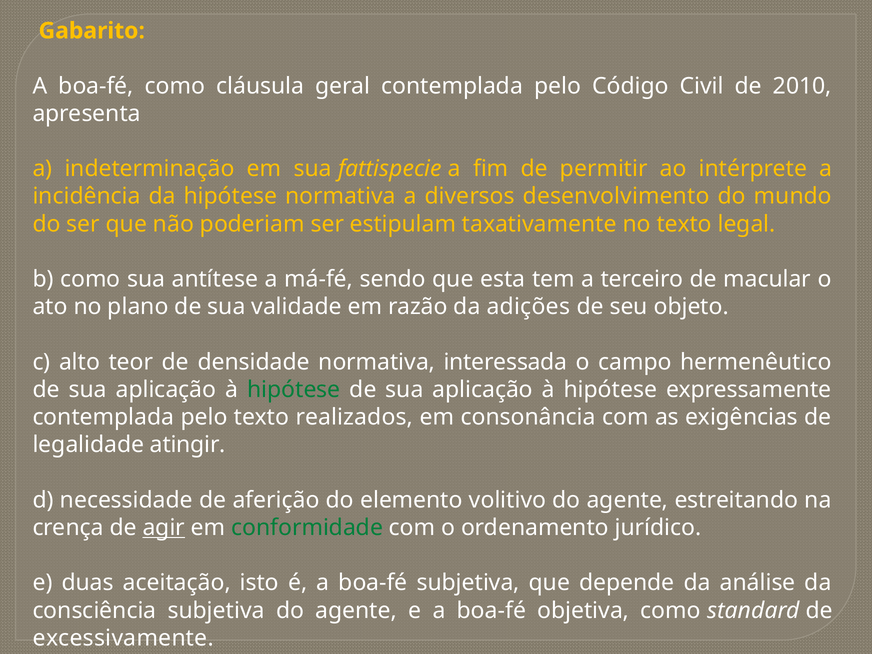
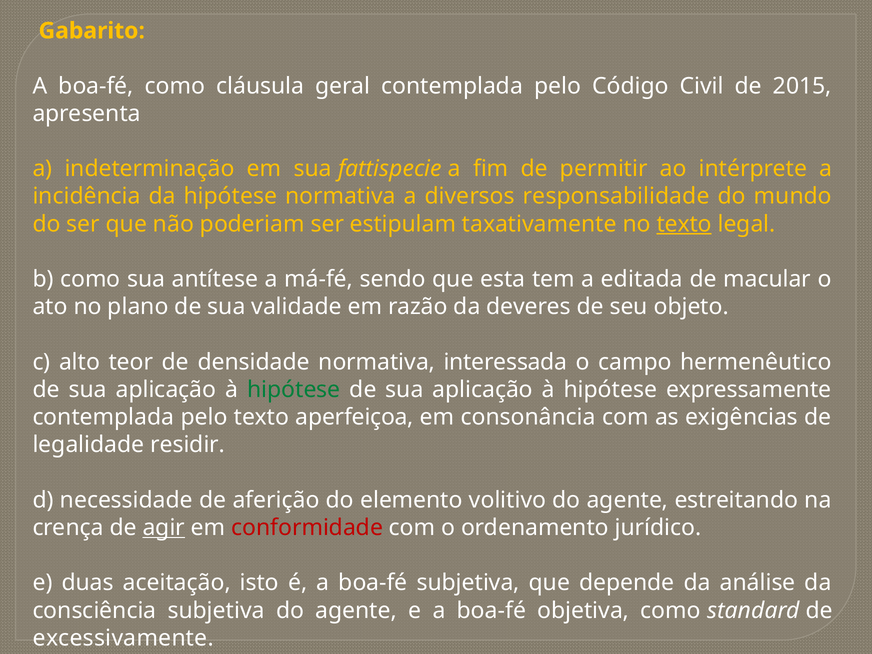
2010: 2010 -> 2015
desenvolvimento: desenvolvimento -> responsabilidade
texto at (684, 224) underline: none -> present
terceiro: terceiro -> editada
adições: adições -> deveres
realizados: realizados -> aperfeiçoa
atingir: atingir -> residir
conformidade colour: green -> red
